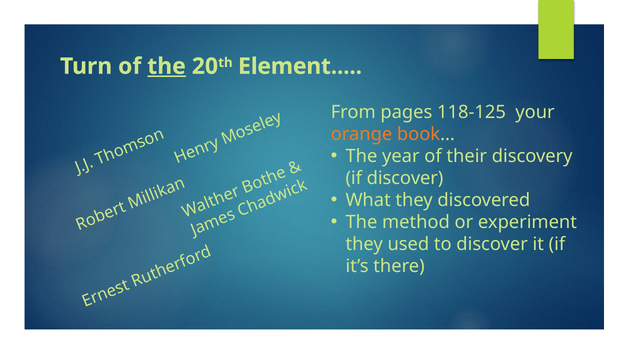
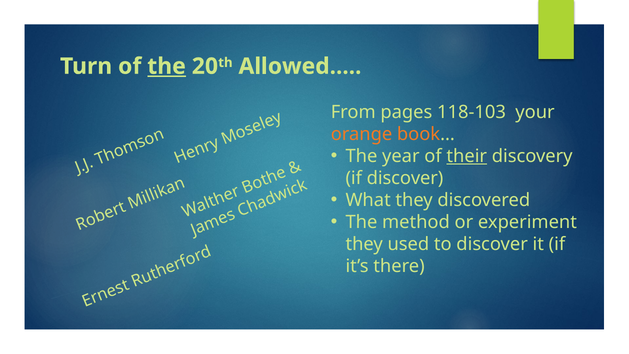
Element: Element -> Allowed
118-125: 118-125 -> 118-103
their underline: none -> present
